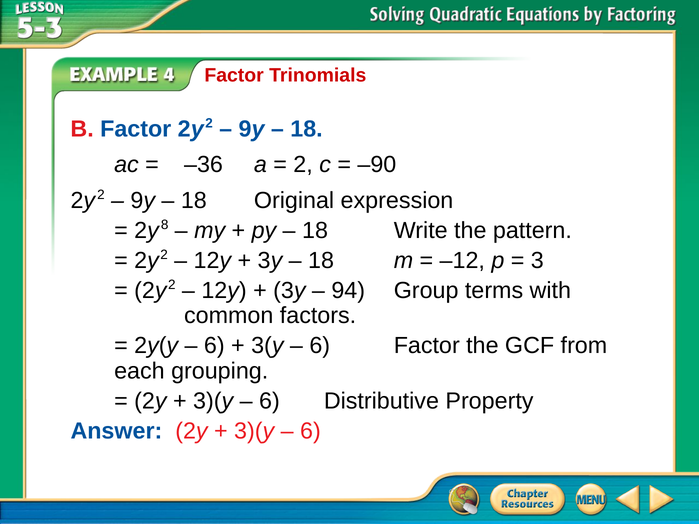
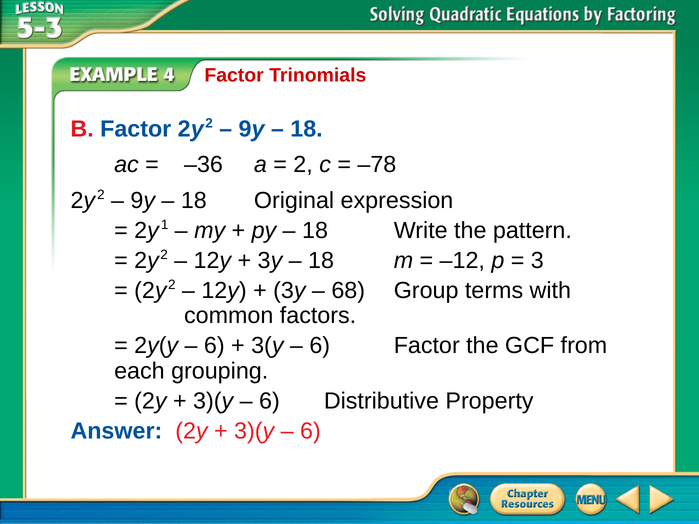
–90: –90 -> –78
8: 8 -> 1
94: 94 -> 68
